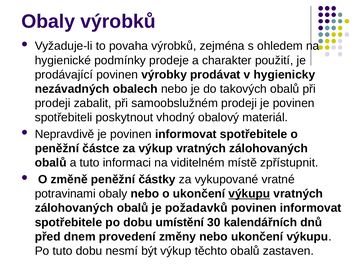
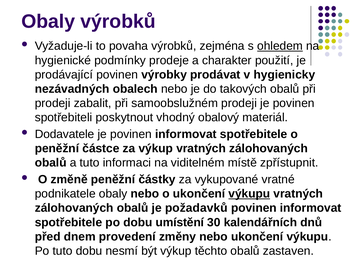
ohledem underline: none -> present
Nepravdivě: Nepravdivě -> Dodavatele
potravinami: potravinami -> podnikatele
